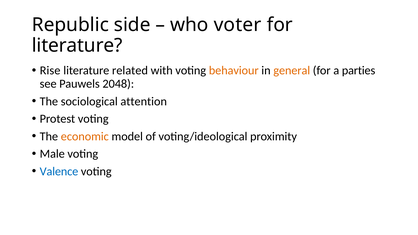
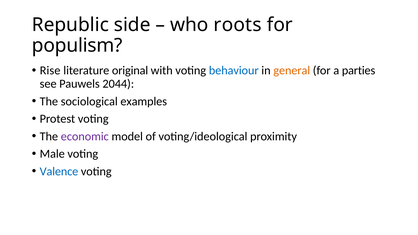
voter: voter -> roots
literature at (77, 45): literature -> populism
related: related -> original
behaviour colour: orange -> blue
2048: 2048 -> 2044
attention: attention -> examples
economic colour: orange -> purple
